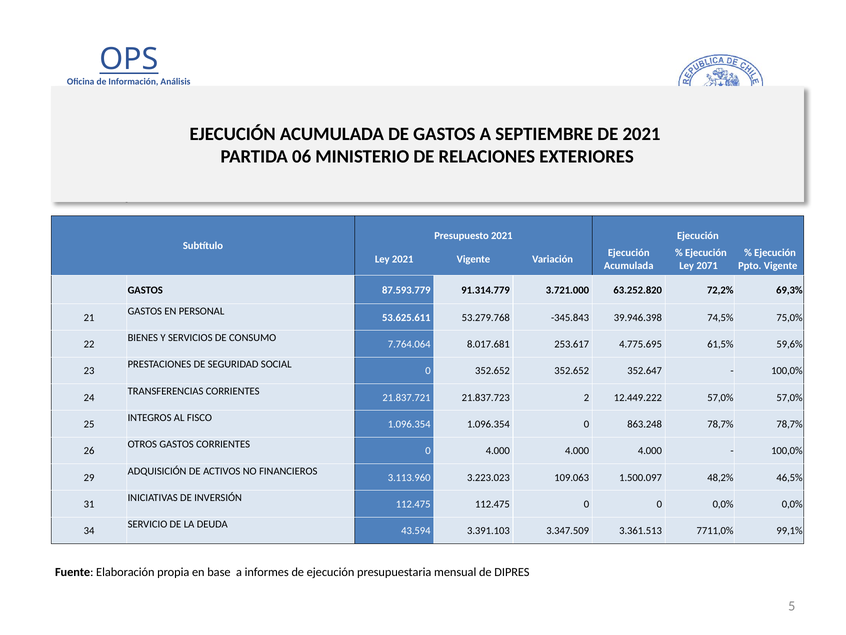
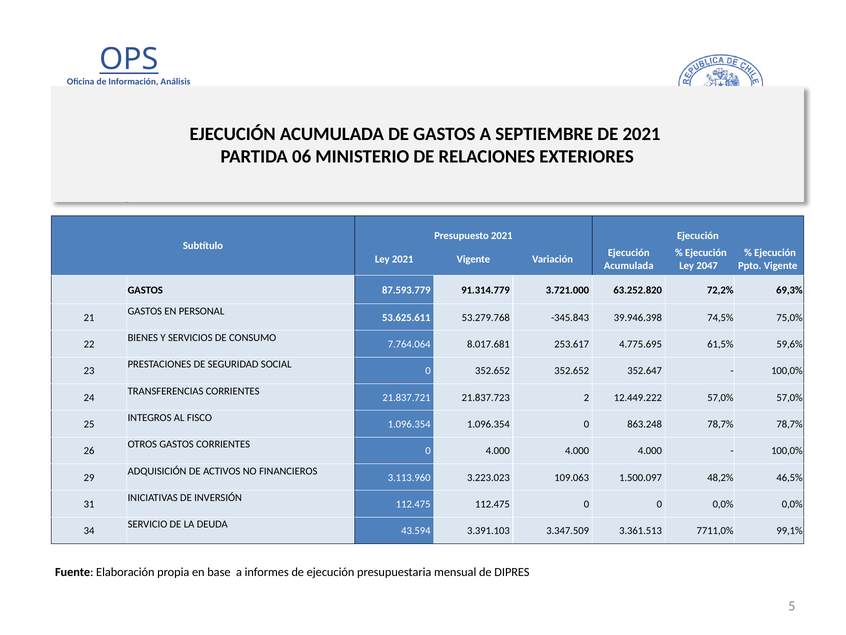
2071: 2071 -> 2047
